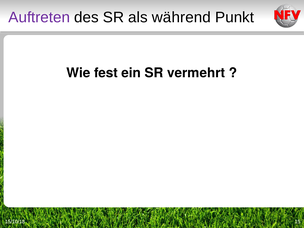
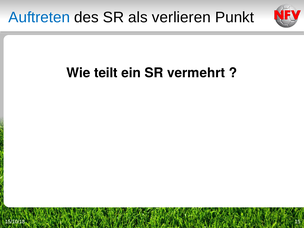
Auftreten colour: purple -> blue
während: während -> verlieren
fest: fest -> teilt
